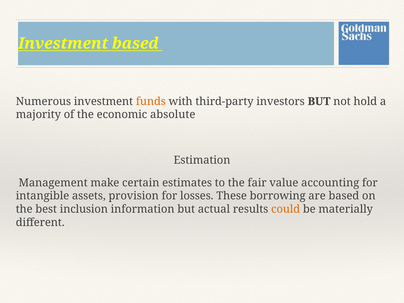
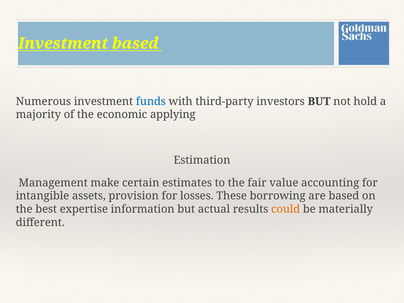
funds colour: orange -> blue
absolute: absolute -> applying
inclusion: inclusion -> expertise
